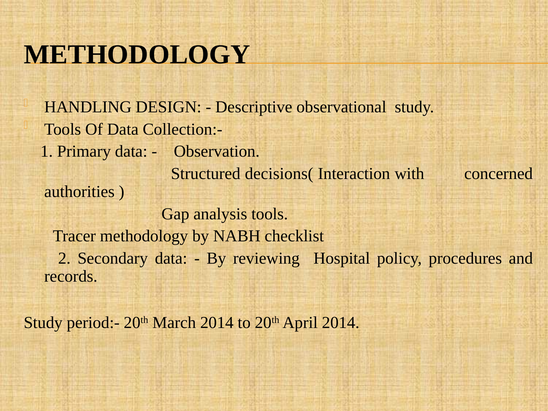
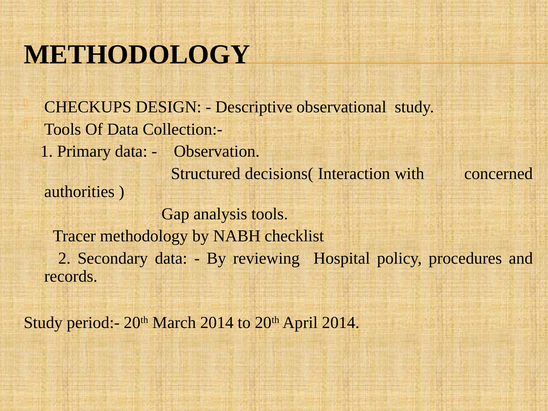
HANDLING: HANDLING -> CHECKUPS
